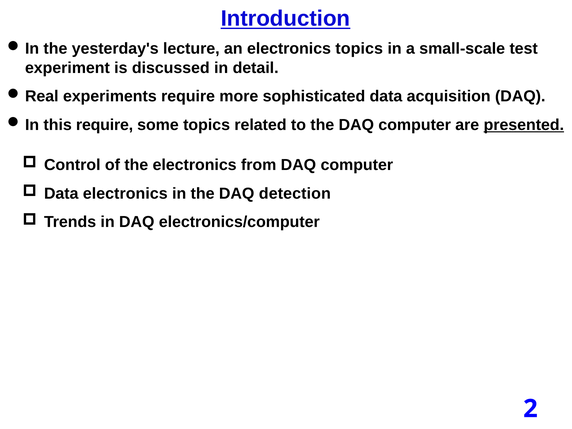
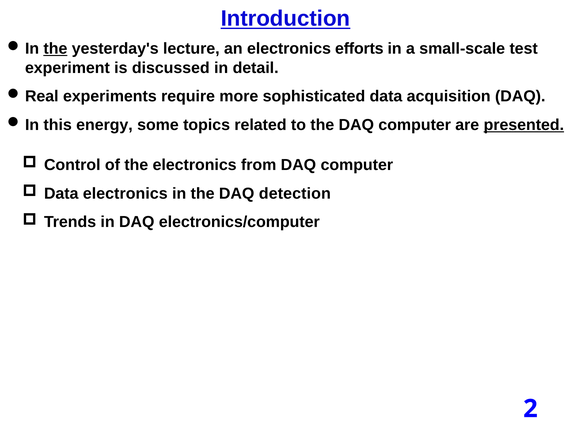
the at (55, 49) underline: none -> present
electronics topics: topics -> efforts
this require: require -> energy
